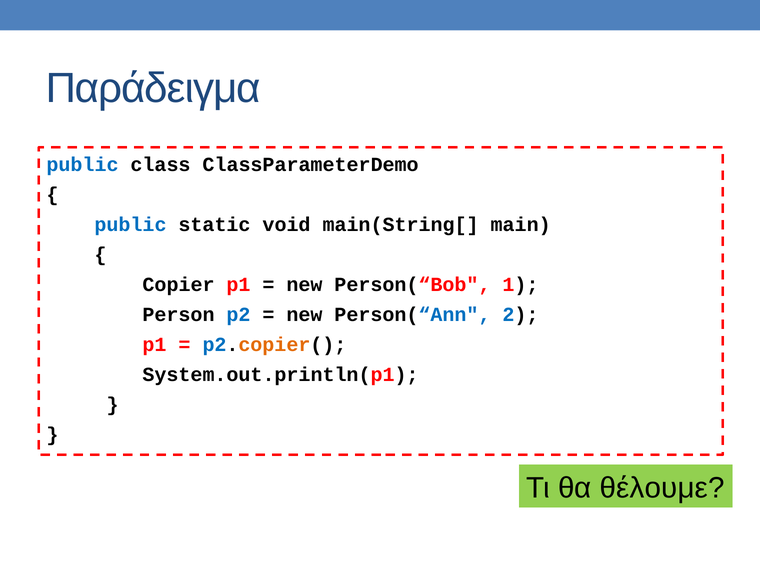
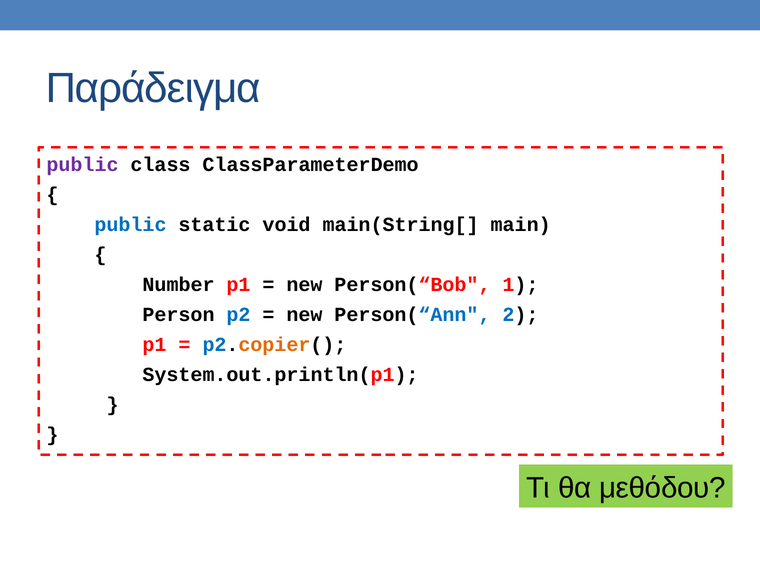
public at (83, 165) colour: blue -> purple
Copier: Copier -> Number
θέλουμε: θέλουμε -> μεθόδου
